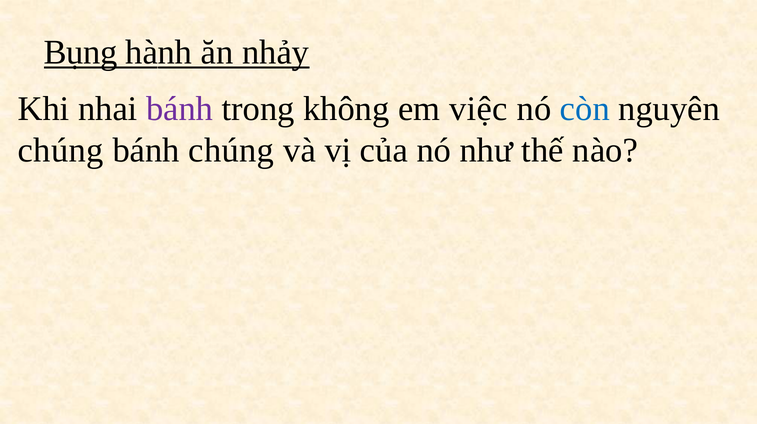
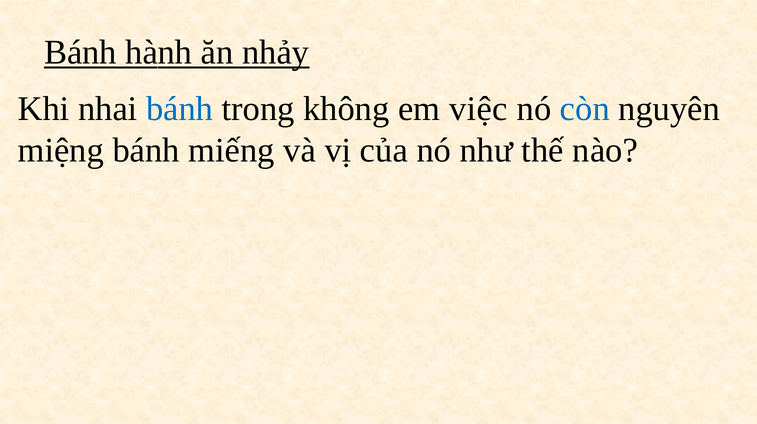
Bụng at (80, 52): Bụng -> Bánh
bánh at (180, 109) colour: purple -> blue
chúng at (61, 150): chúng -> miệng
bánh chúng: chúng -> miếng
